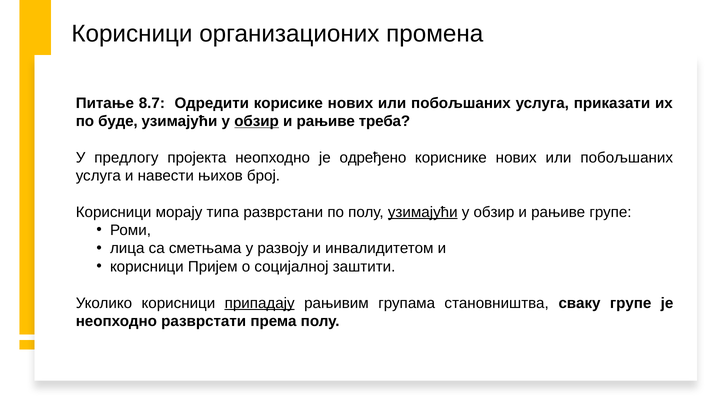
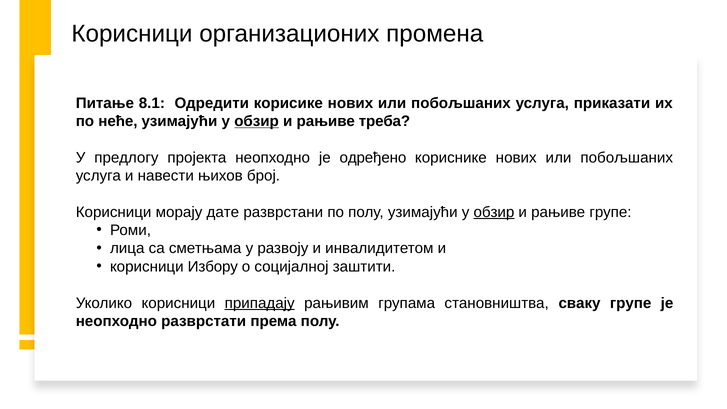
8.7: 8.7 -> 8.1
буде: буде -> неће
типа: типа -> дате
узимајући at (423, 212) underline: present -> none
обзир at (494, 212) underline: none -> present
Пријем: Пријем -> Избору
